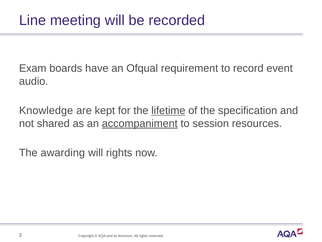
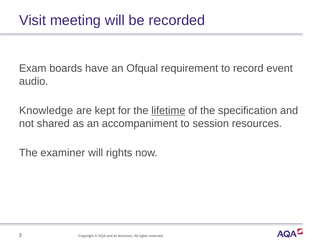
Line: Line -> Visit
accompaniment underline: present -> none
awarding: awarding -> examiner
